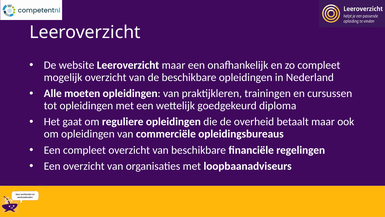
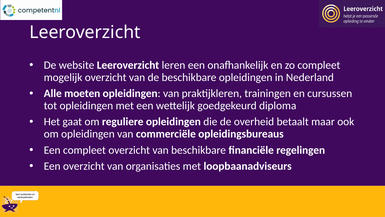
Leeroverzicht maar: maar -> leren
